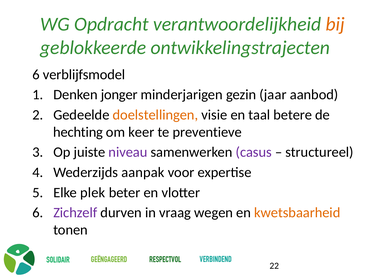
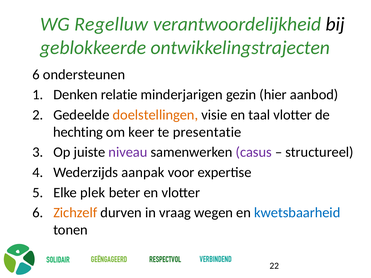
Opdracht: Opdracht -> Regelluw
bij colour: orange -> black
verblijfsmodel: verblijfsmodel -> ondersteunen
jonger: jonger -> relatie
jaar: jaar -> hier
taal betere: betere -> vlotter
preventieve: preventieve -> presentatie
Zichzelf colour: purple -> orange
kwetsbaarheid colour: orange -> blue
